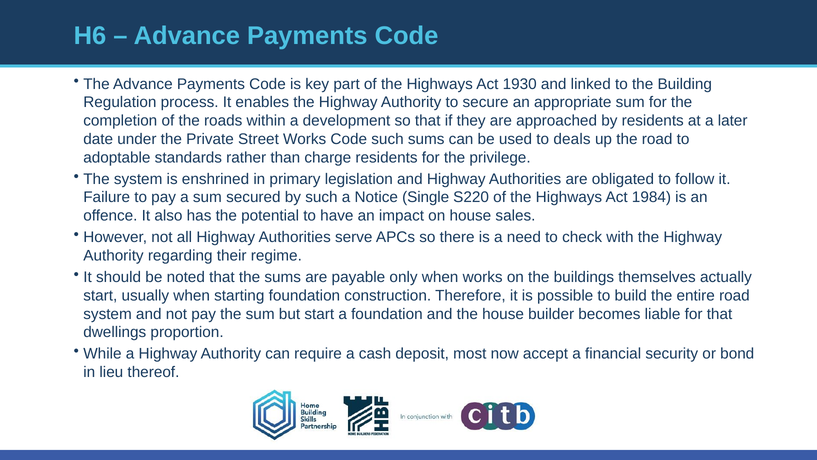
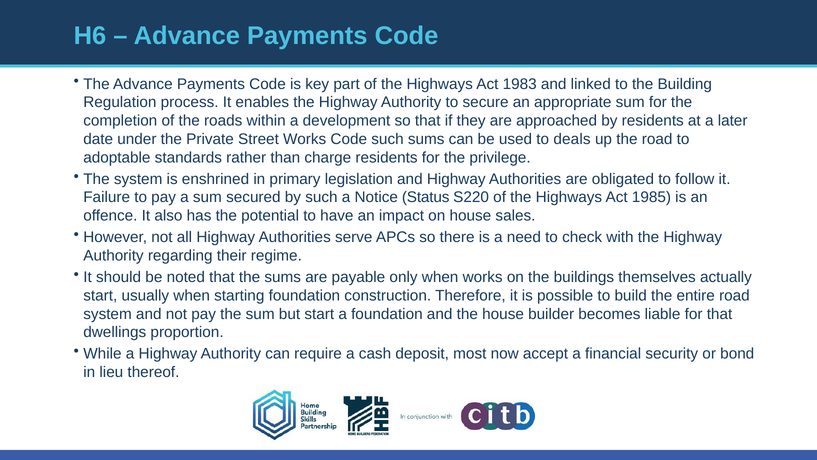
1930: 1930 -> 1983
Single: Single -> Status
1984: 1984 -> 1985
